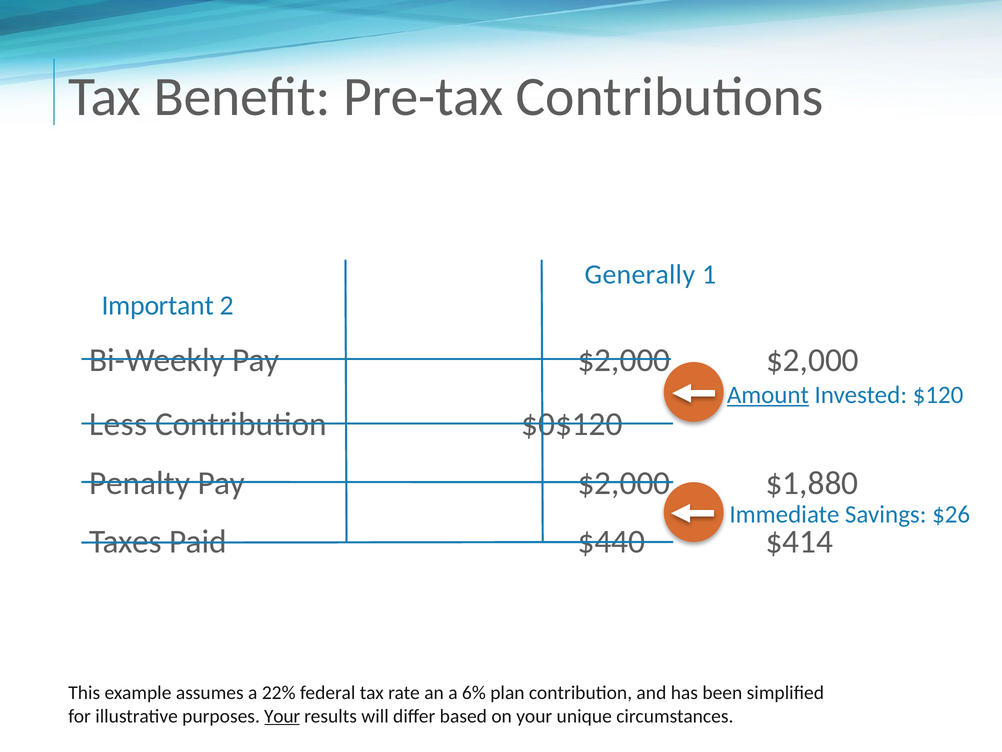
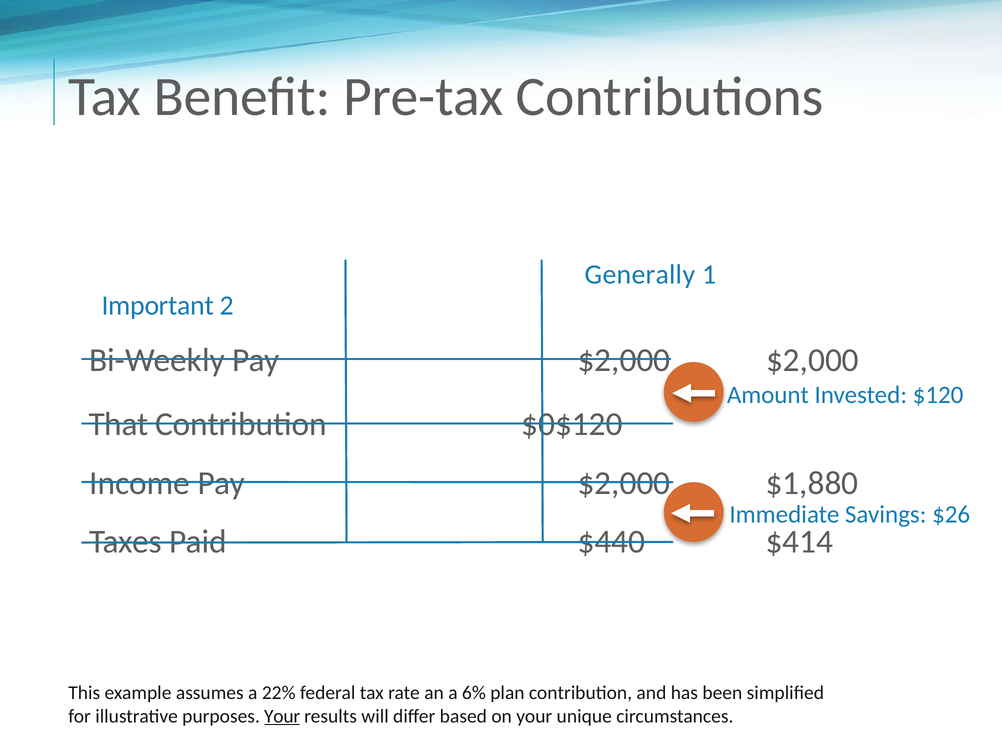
Amount underline: present -> none
Less: Less -> That
Penalty: Penalty -> Income
